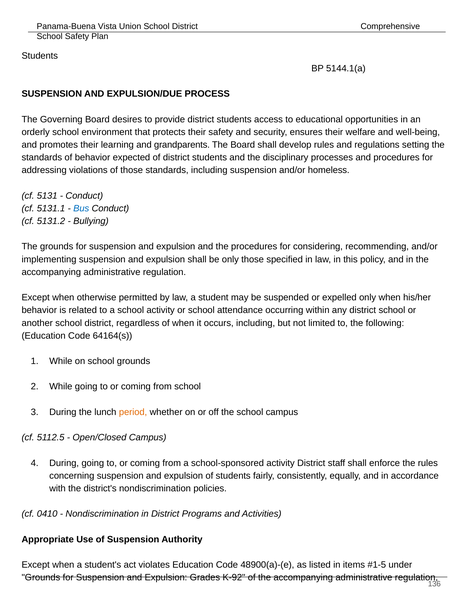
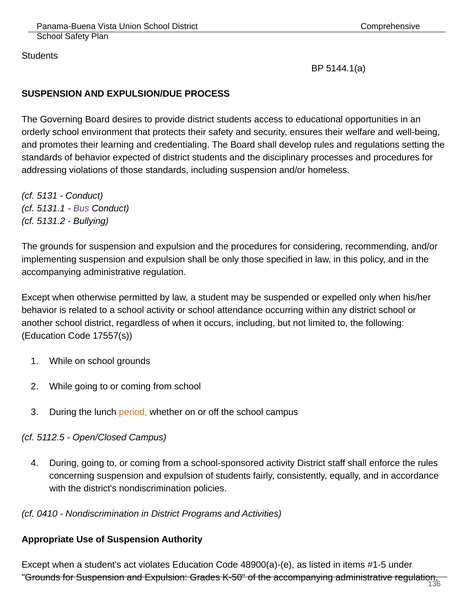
grandparents: grandparents -> credentialing
Bus colour: blue -> purple
64164(s: 64164(s -> 17557(s
K-92: K-92 -> K-50
